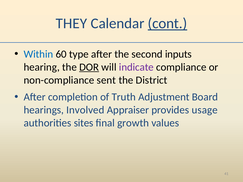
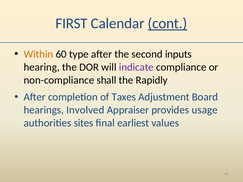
THEY: THEY -> FIRST
Within colour: blue -> orange
DOR underline: present -> none
sent: sent -> shall
District: District -> Rapidly
Truth: Truth -> Taxes
growth: growth -> earliest
